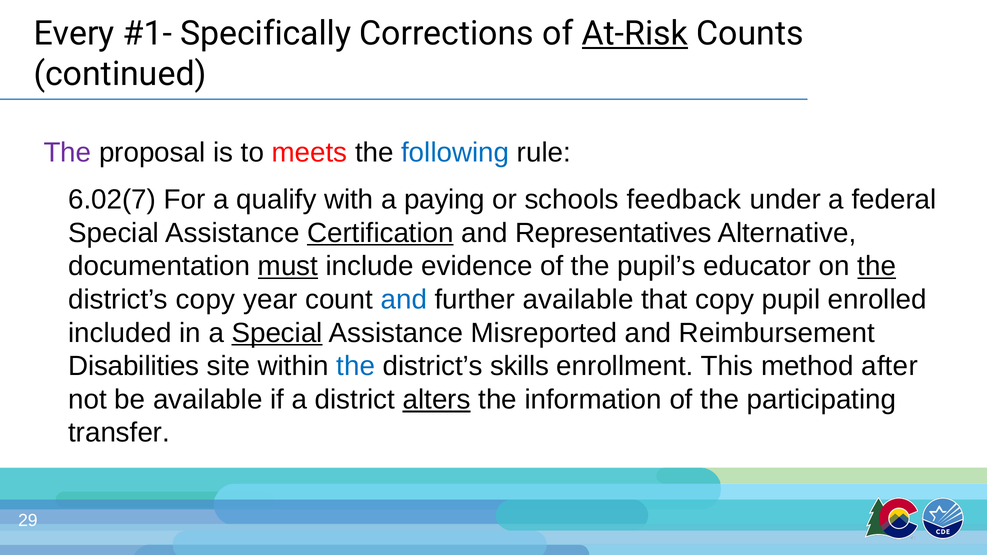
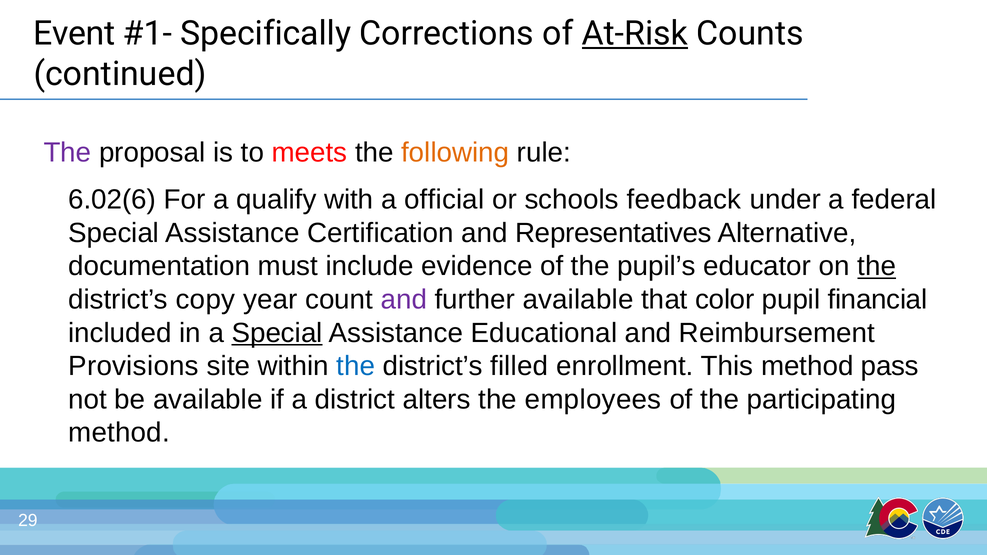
Every: Every -> Event
following colour: blue -> orange
6.02(7: 6.02(7 -> 6.02(6
paying: paying -> official
Certification underline: present -> none
must underline: present -> none
and at (404, 300) colour: blue -> purple
that copy: copy -> color
enrolled: enrolled -> financial
Misreported: Misreported -> Educational
Disabilities: Disabilities -> Provisions
skills: skills -> filled
after: after -> pass
alters underline: present -> none
information: information -> employees
transfer at (119, 433): transfer -> method
